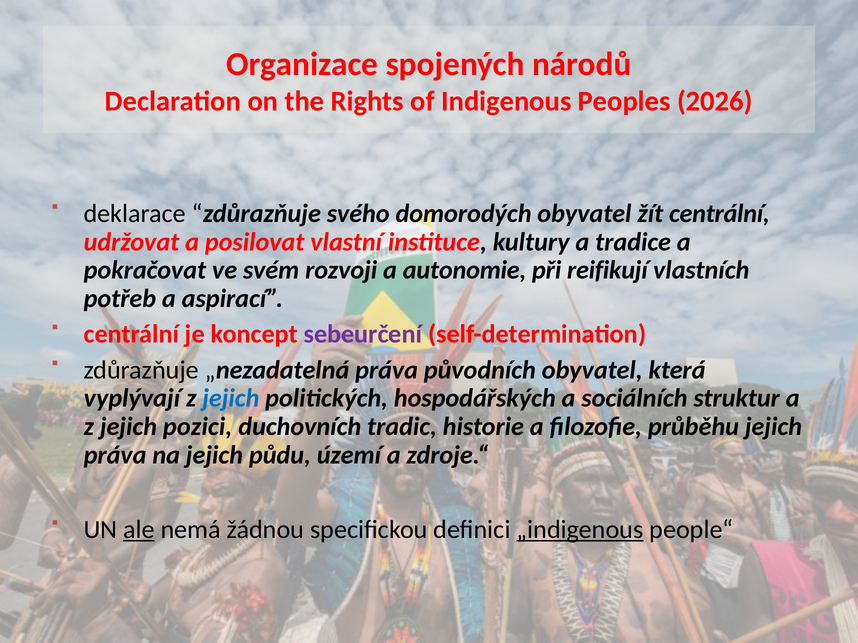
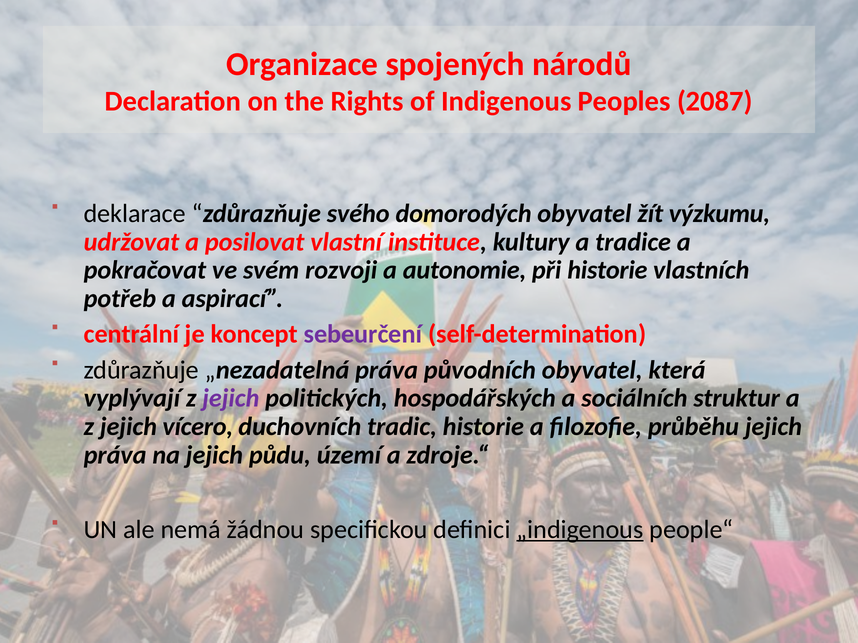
2026: 2026 -> 2087
žít centrální: centrální -> výzkumu
při reifikují: reifikují -> historie
jejich at (231, 399) colour: blue -> purple
pozici: pozici -> vícero
ale underline: present -> none
